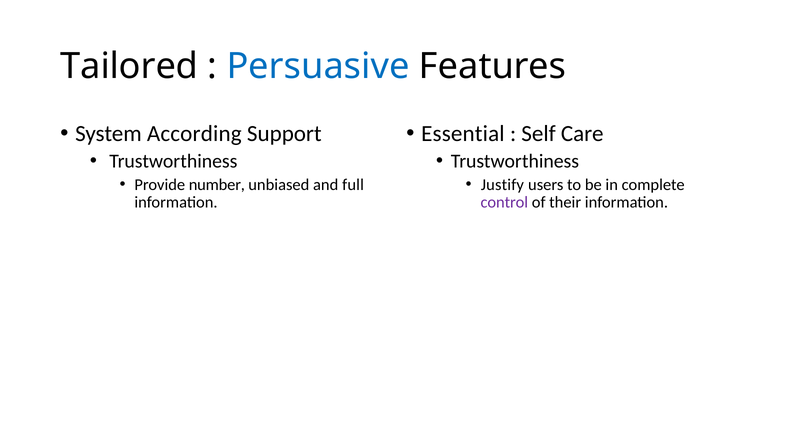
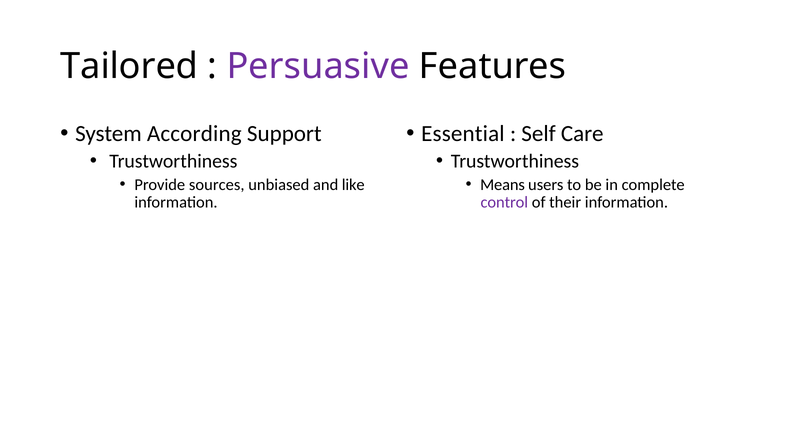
Persuasive colour: blue -> purple
number: number -> sources
full: full -> like
Justify: Justify -> Means
